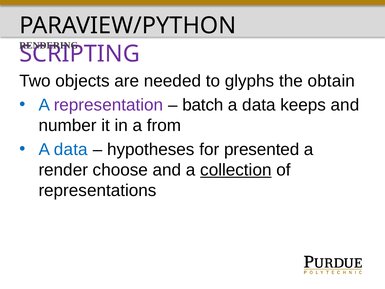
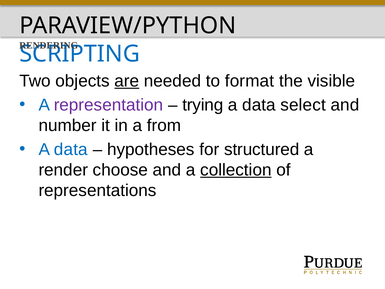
SCRIPTING colour: purple -> blue
are underline: none -> present
glyphs: glyphs -> format
obtain: obtain -> visible
batch: batch -> trying
keeps: keeps -> select
presented: presented -> structured
